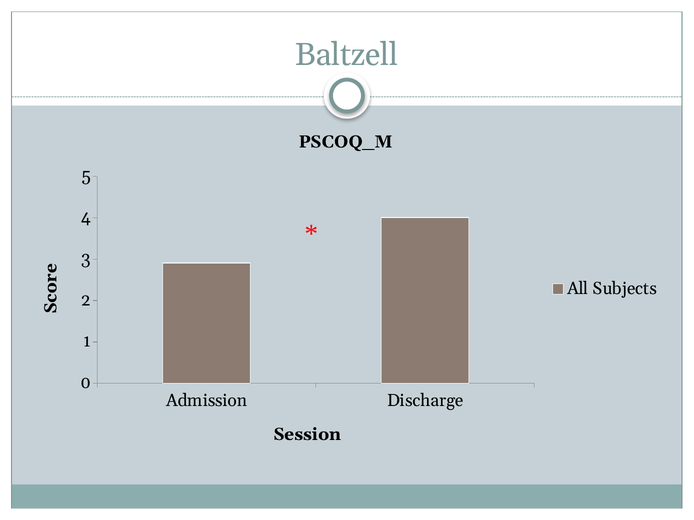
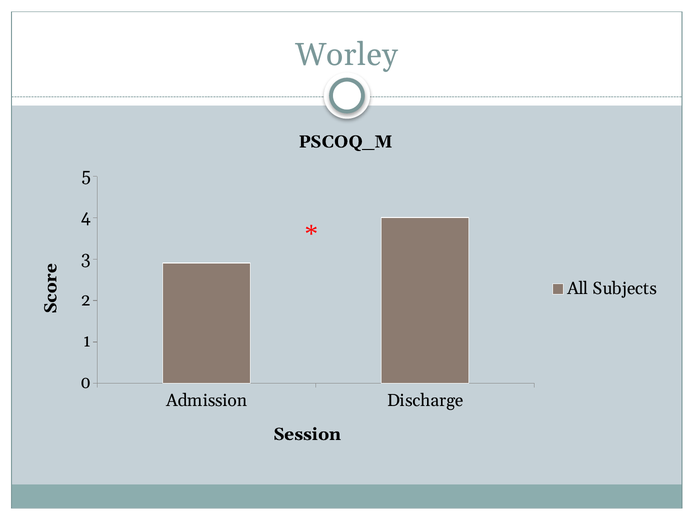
Baltzell: Baltzell -> Worley
